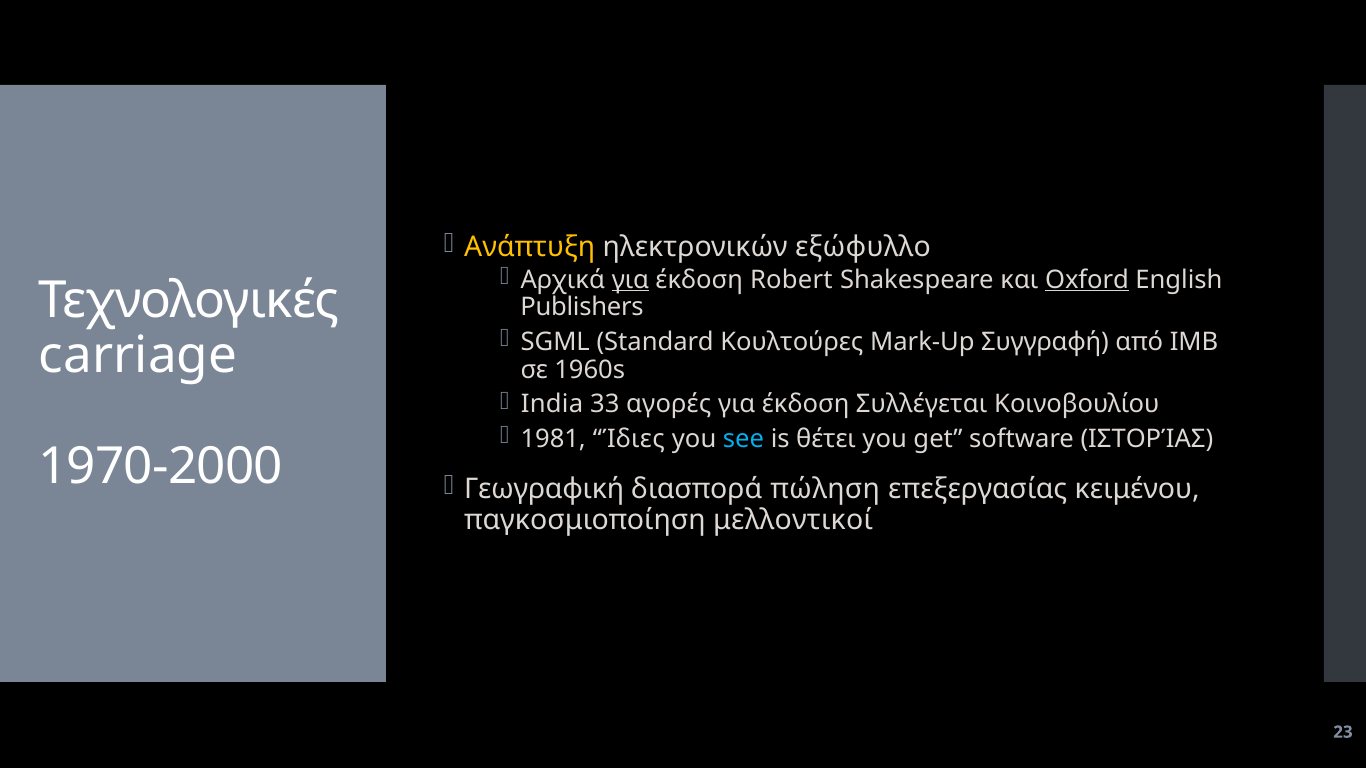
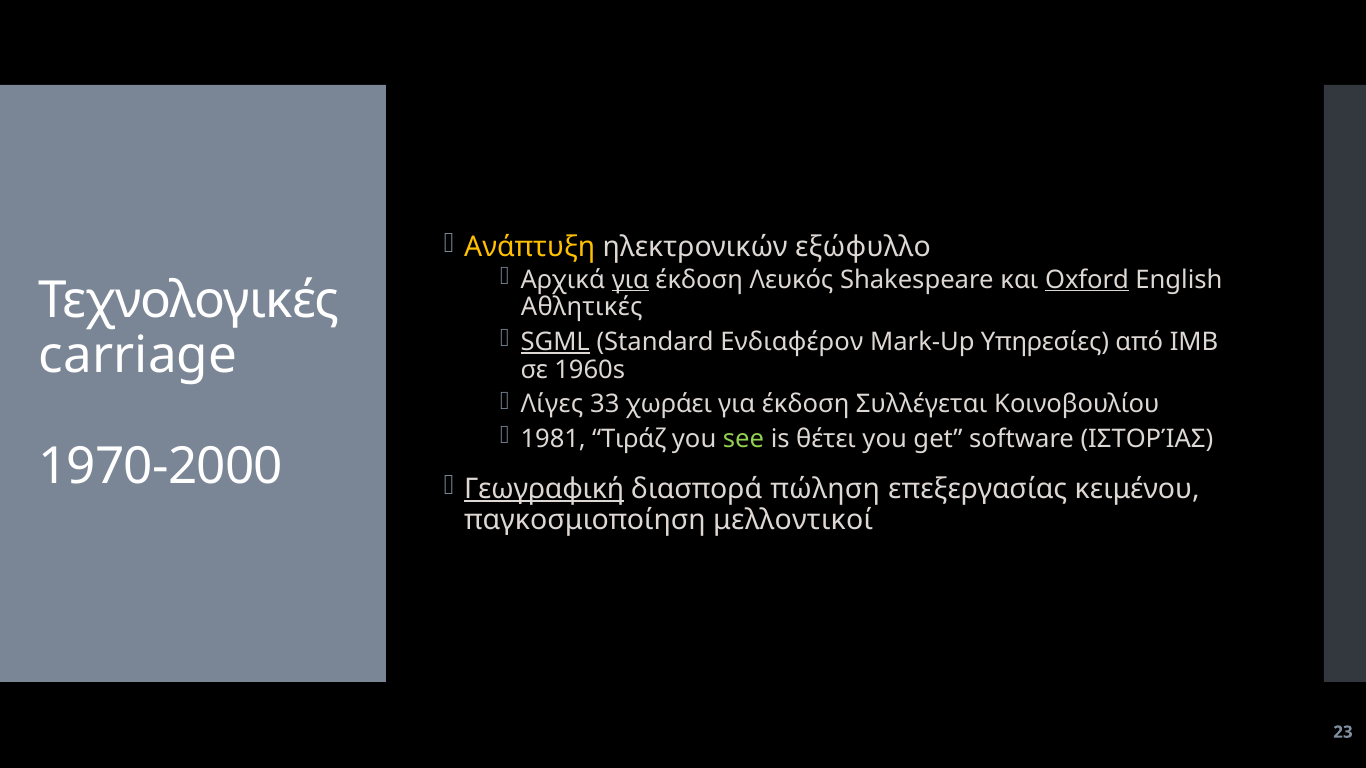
Robert: Robert -> Λευκός
Publishers: Publishers -> Αθλητικές
SGML underline: none -> present
Κουλτούρες: Κουλτούρες -> Ενδιαφέρον
Συγγραφή: Συγγραφή -> Υπηρεσίες
India: India -> Λίγες
αγορές: αγορές -> χωράει
Ίδιες: Ίδιες -> Τιράζ
see colour: light blue -> light green
Γεωγραφική underline: none -> present
